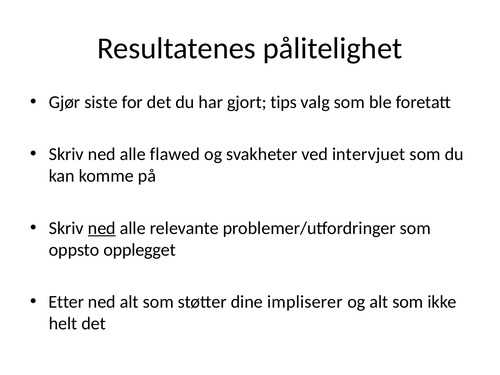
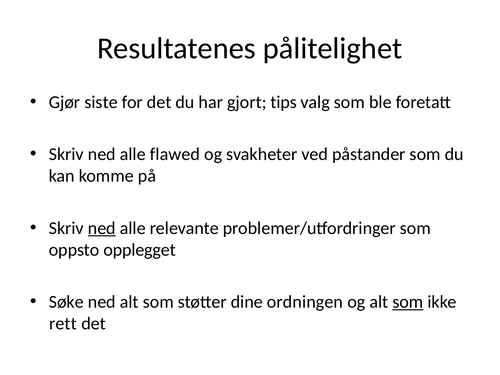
intervjuet: intervjuet -> påstander
Etter: Etter -> Søke
impliserer: impliserer -> ordningen
som at (408, 302) underline: none -> present
helt: helt -> rett
